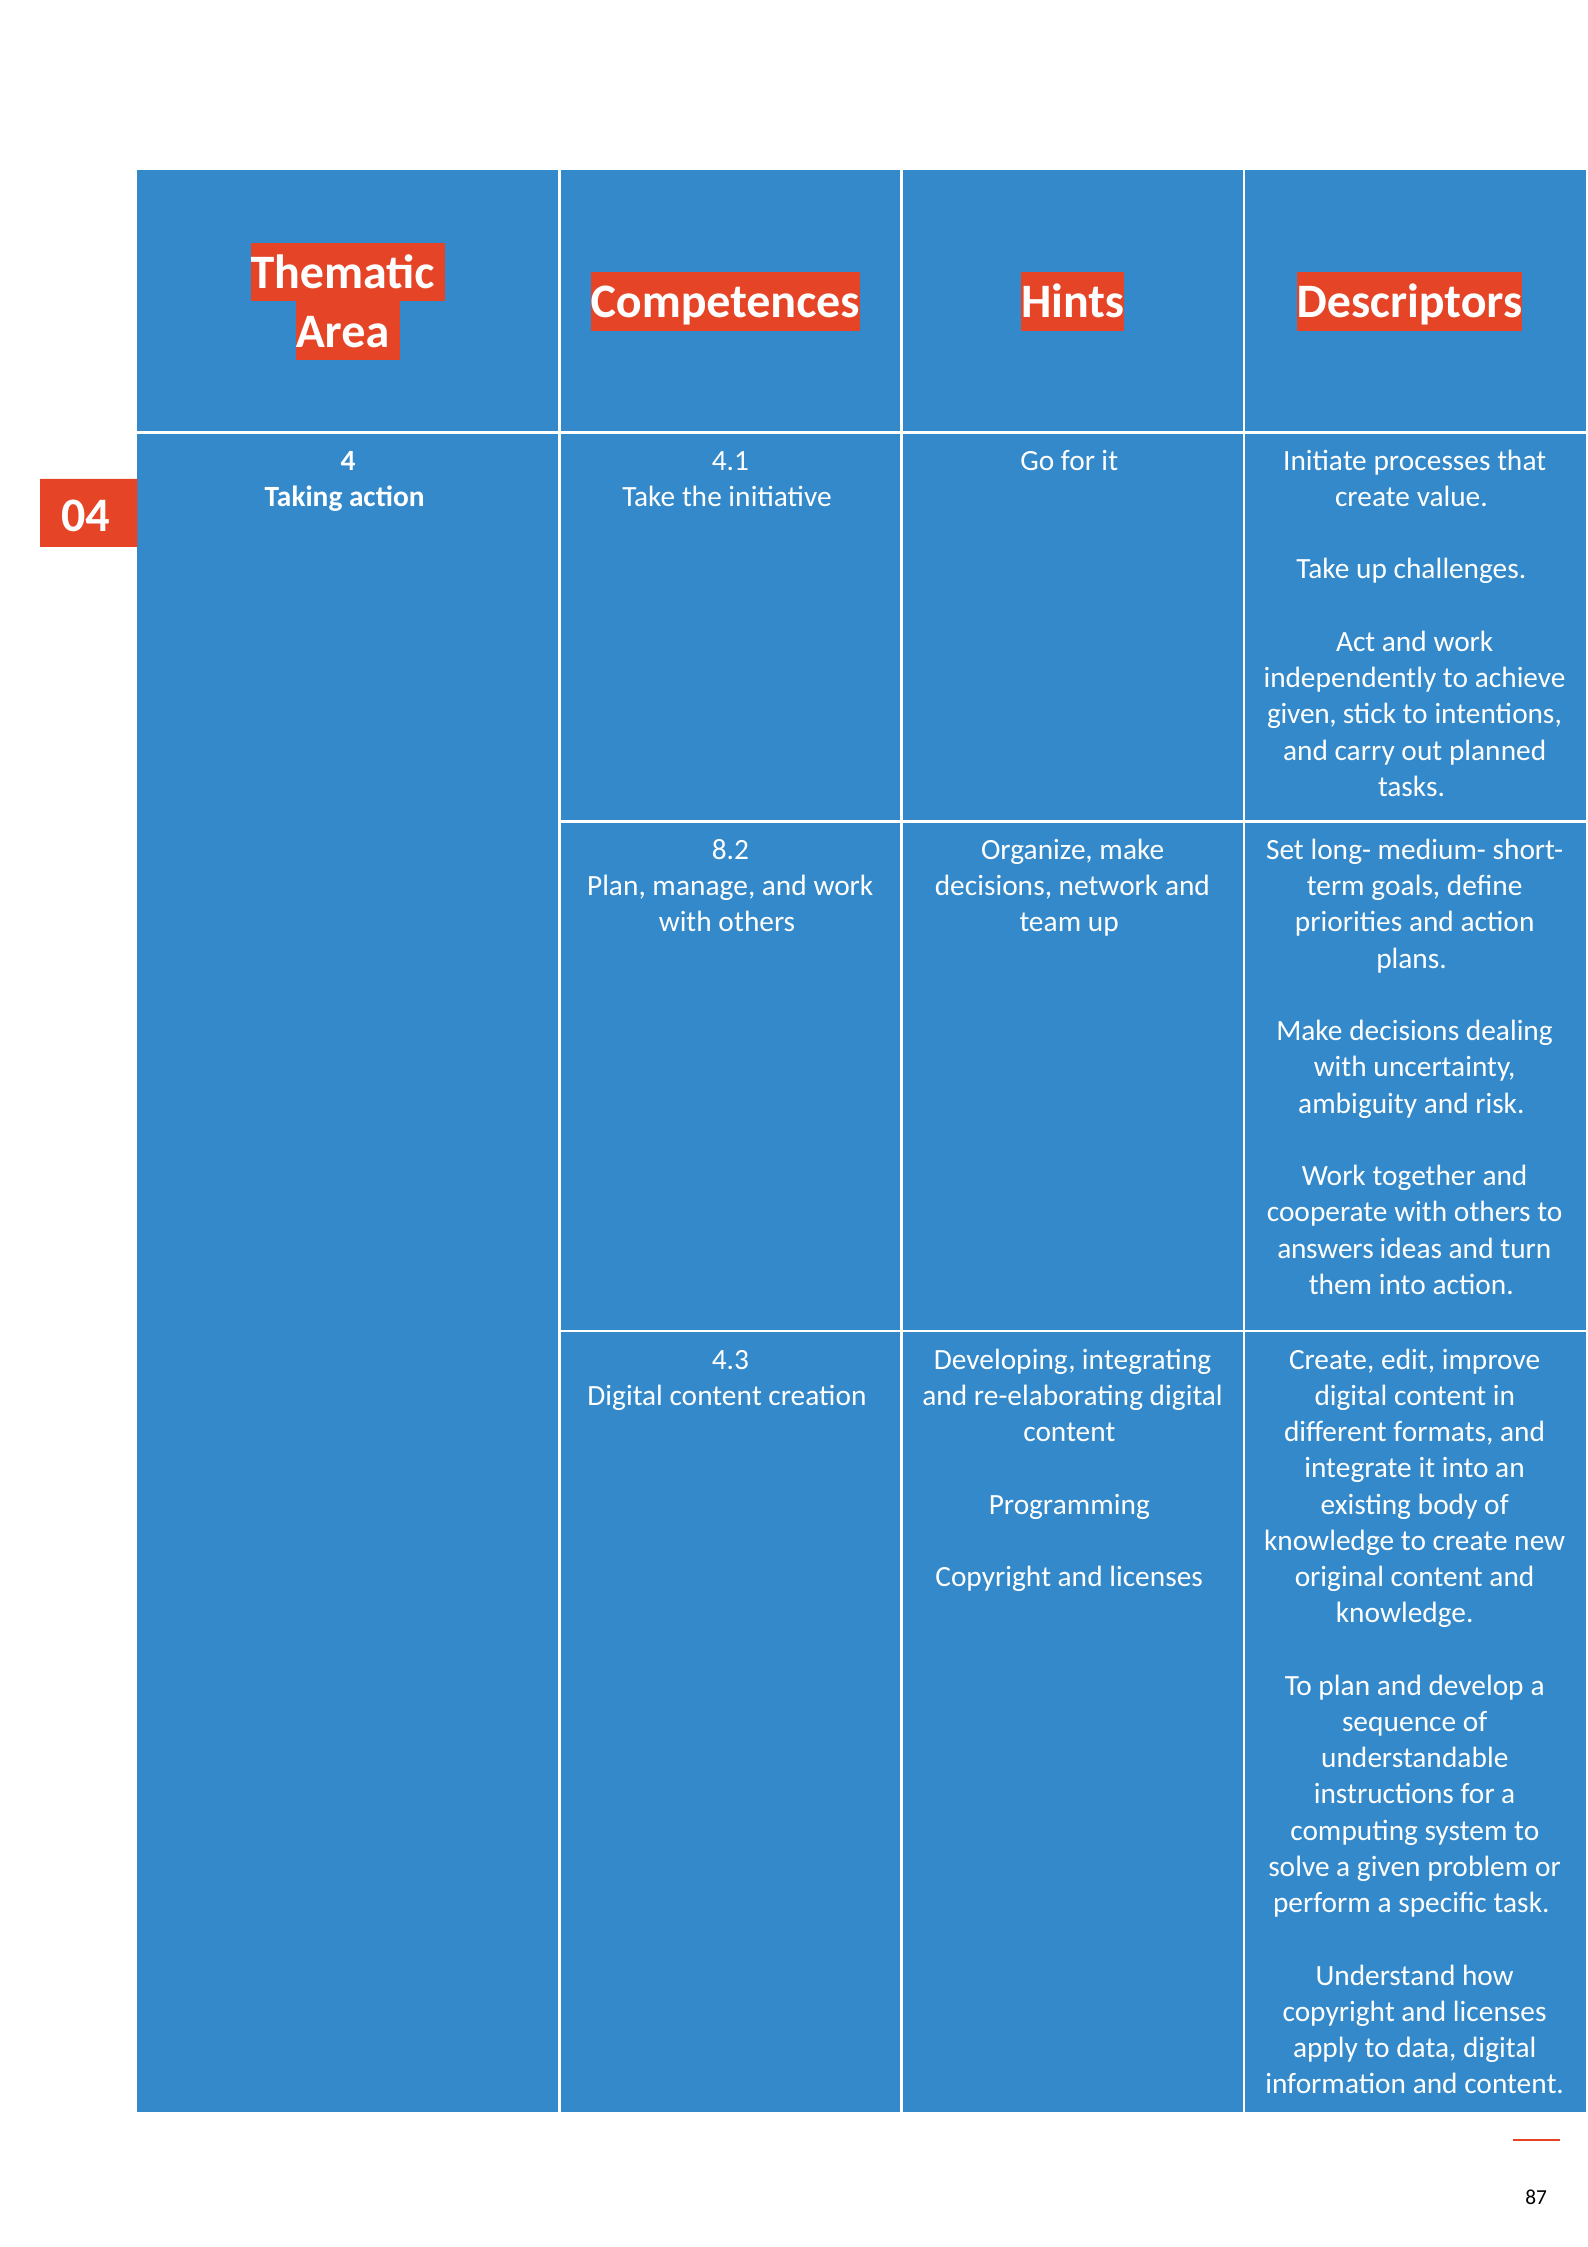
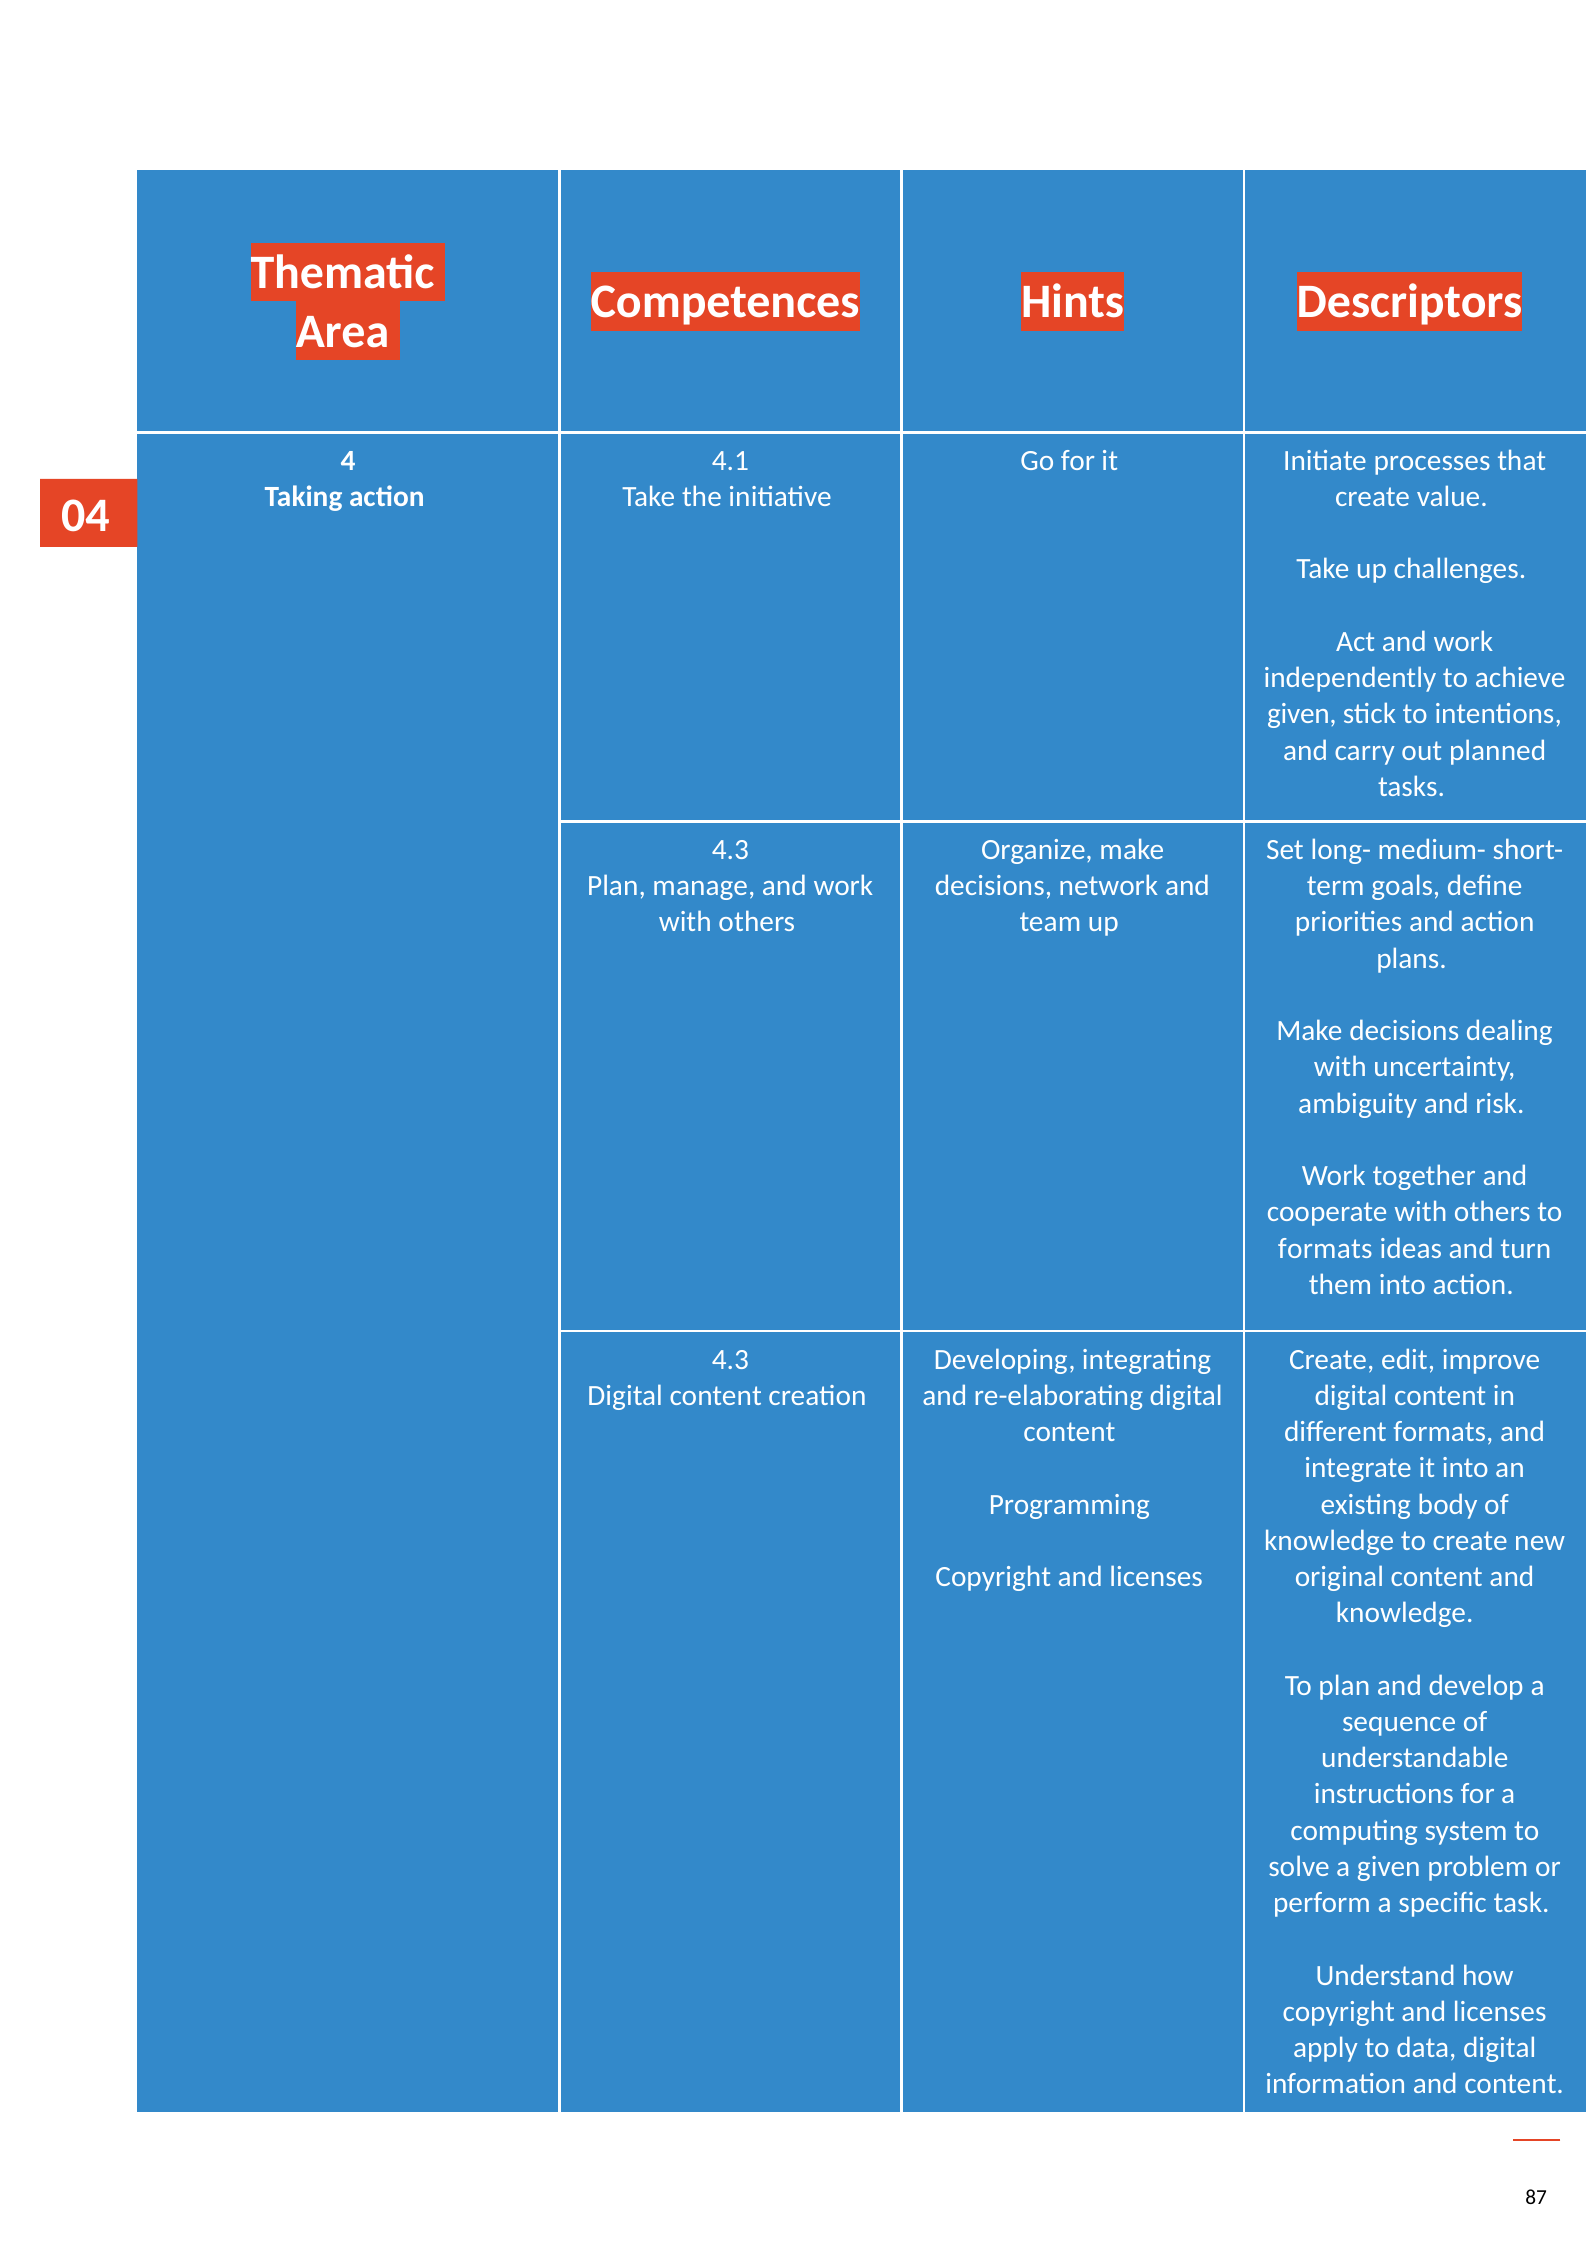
8.2 at (730, 849): 8.2 -> 4.3
answers at (1326, 1248): answers -> formats
